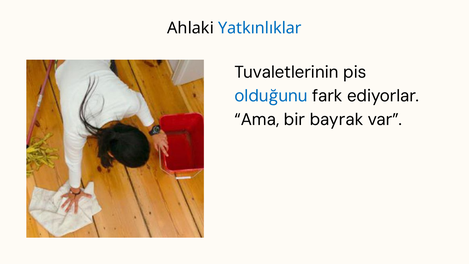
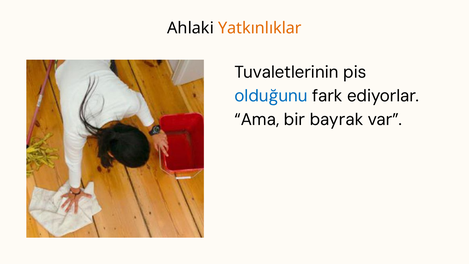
Yatkınlıklar colour: blue -> orange
